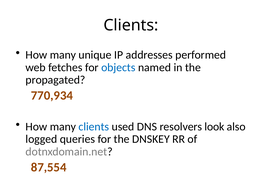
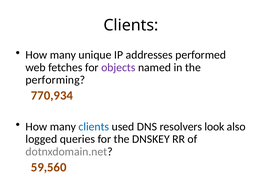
objects colour: blue -> purple
propagated: propagated -> performing
87,554: 87,554 -> 59,560
